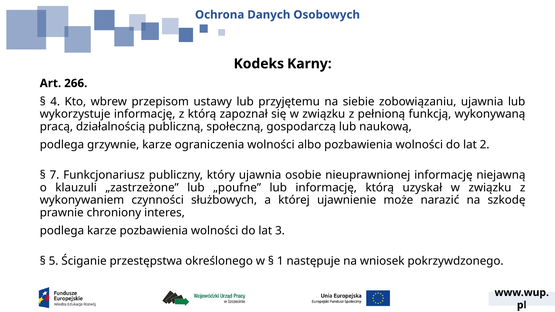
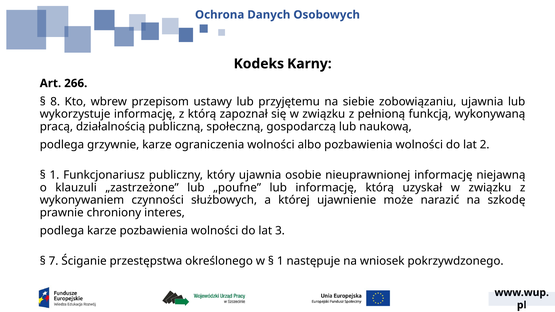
4: 4 -> 8
7 at (54, 175): 7 -> 1
5: 5 -> 7
